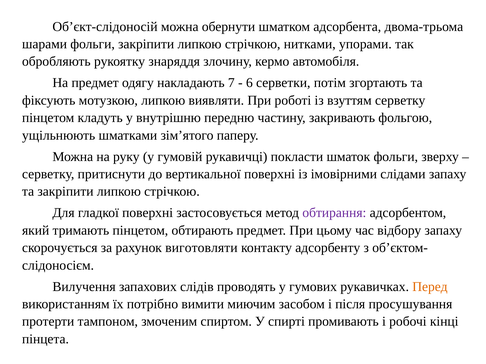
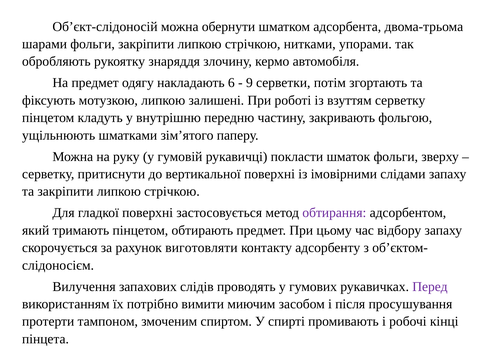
7: 7 -> 6
6: 6 -> 9
виявляти: виявляти -> залишені
Перед colour: orange -> purple
